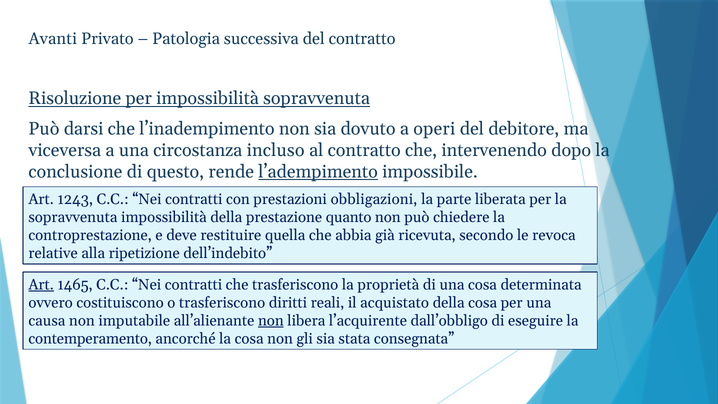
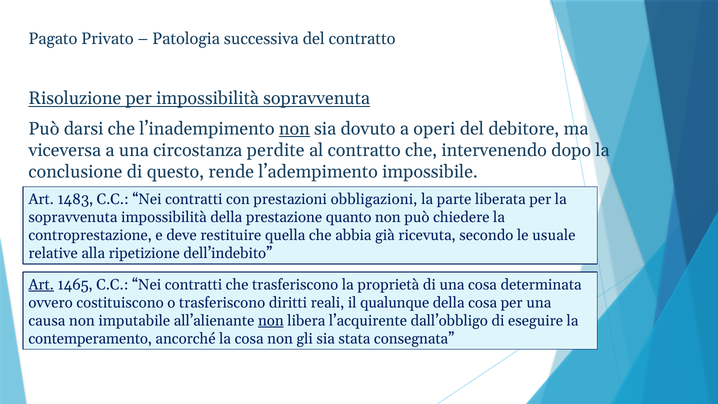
Avanti: Avanti -> Pagato
non at (294, 129) underline: none -> present
incluso: incluso -> perdite
l’adempimento underline: present -> none
1243: 1243 -> 1483
revoca: revoca -> usuale
acquistato: acquistato -> qualunque
